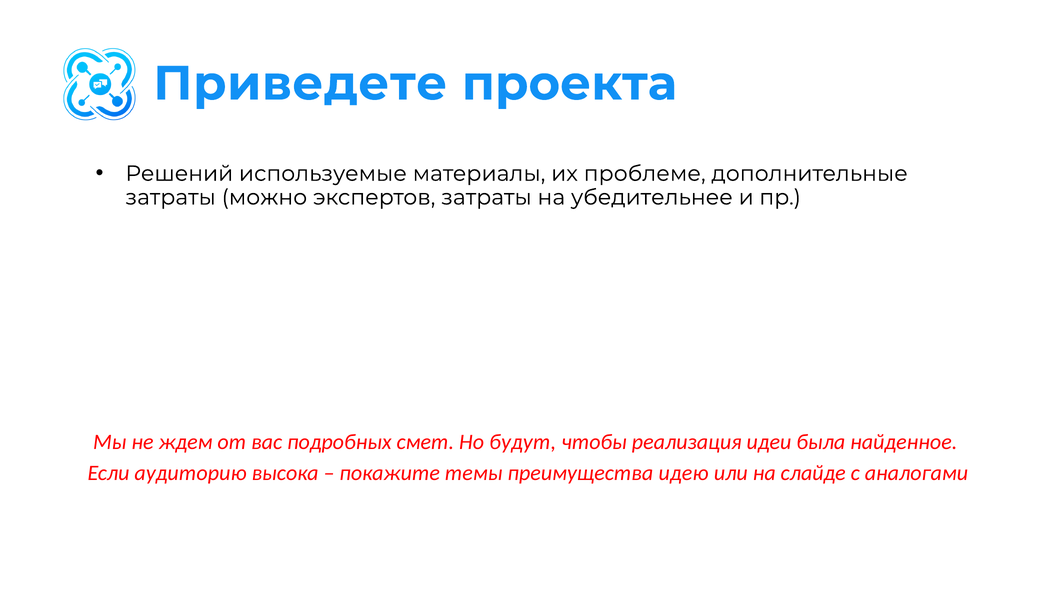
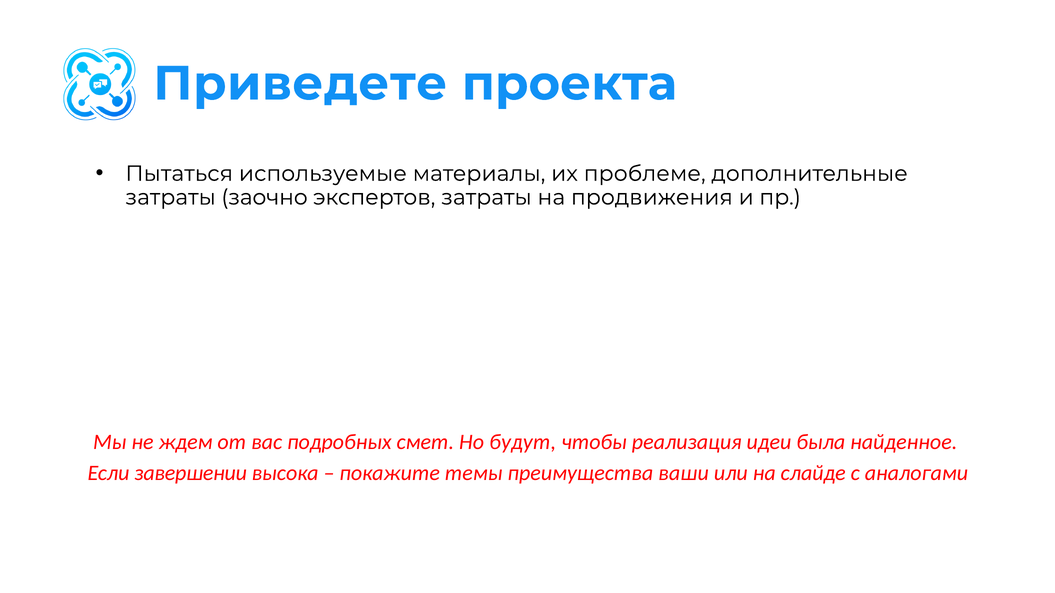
Решений: Решений -> Пытаться
можно: можно -> заочно
убедительнее: убедительнее -> продвижения
аудиторию: аудиторию -> завершении
идею: идею -> ваши
